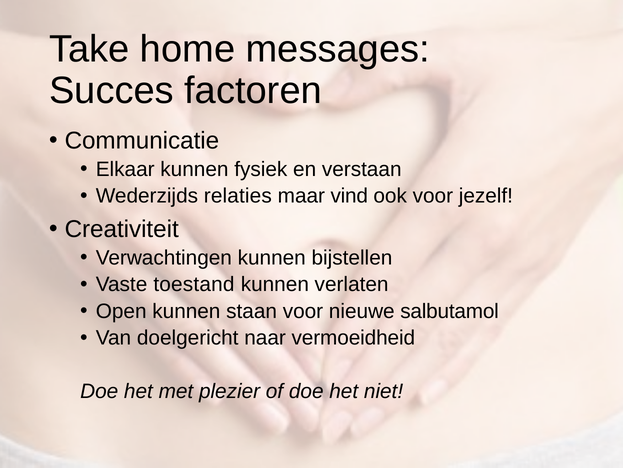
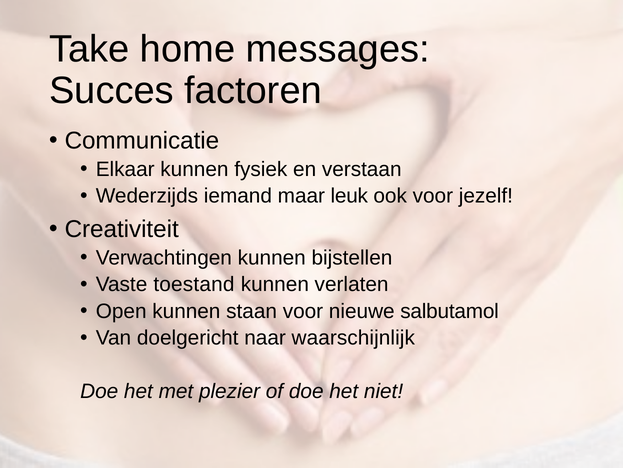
relaties: relaties -> iemand
vind: vind -> leuk
vermoeidheid: vermoeidheid -> waarschijnlijk
